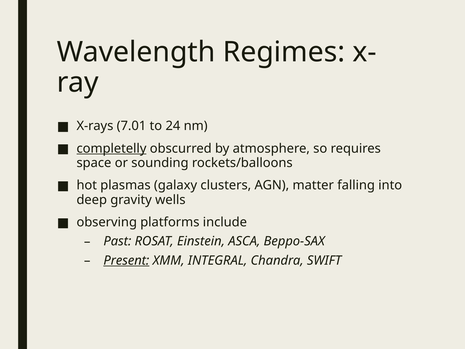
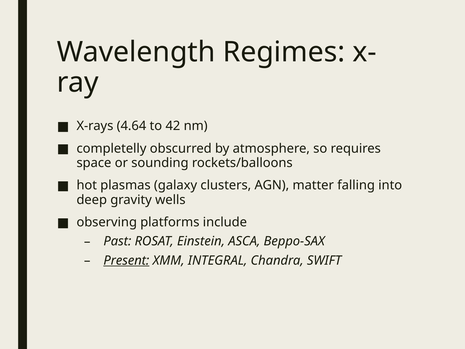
7.01: 7.01 -> 4.64
24: 24 -> 42
completelly underline: present -> none
